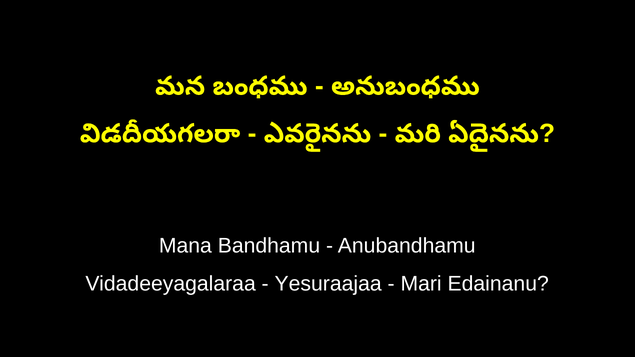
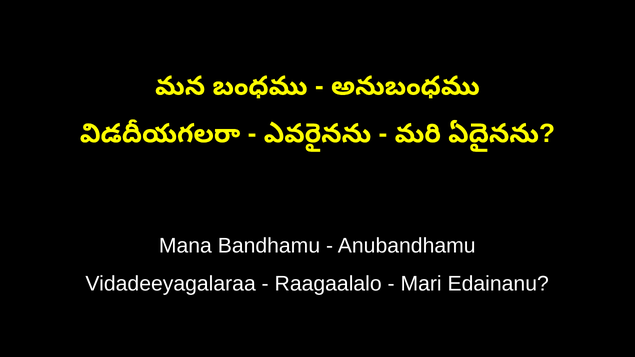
Yesuraajaa: Yesuraajaa -> Raagaalalo
